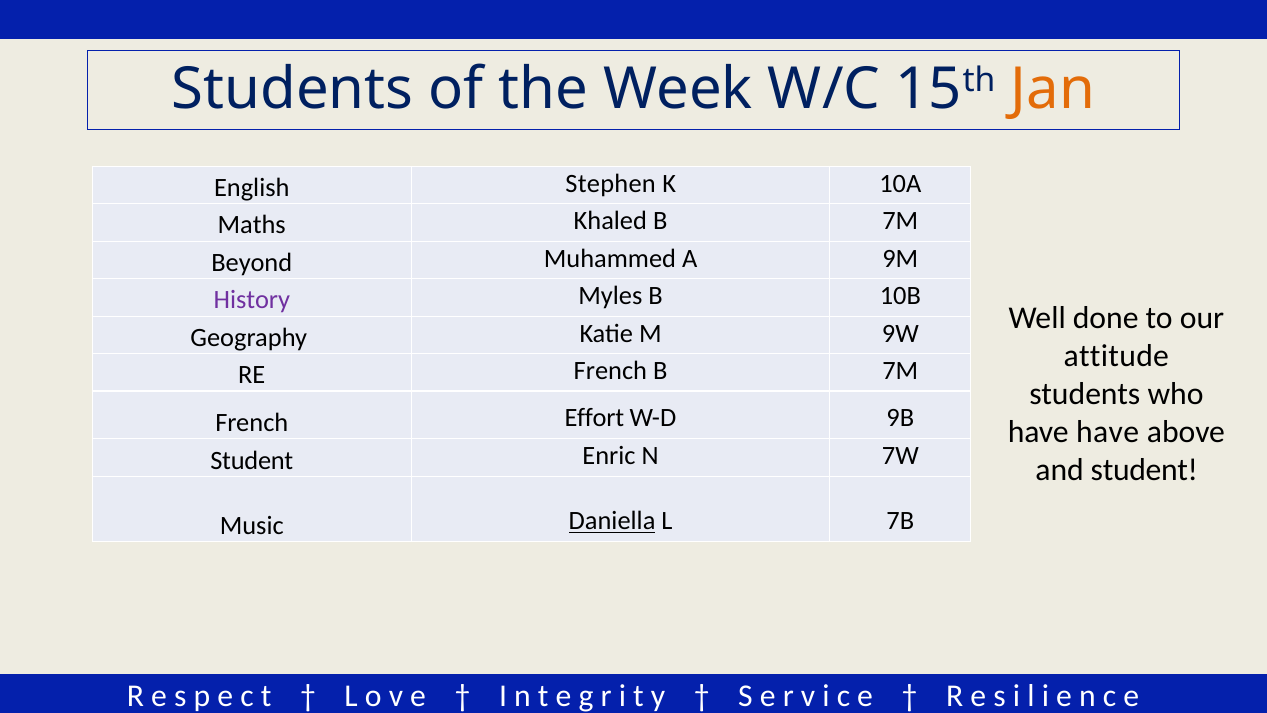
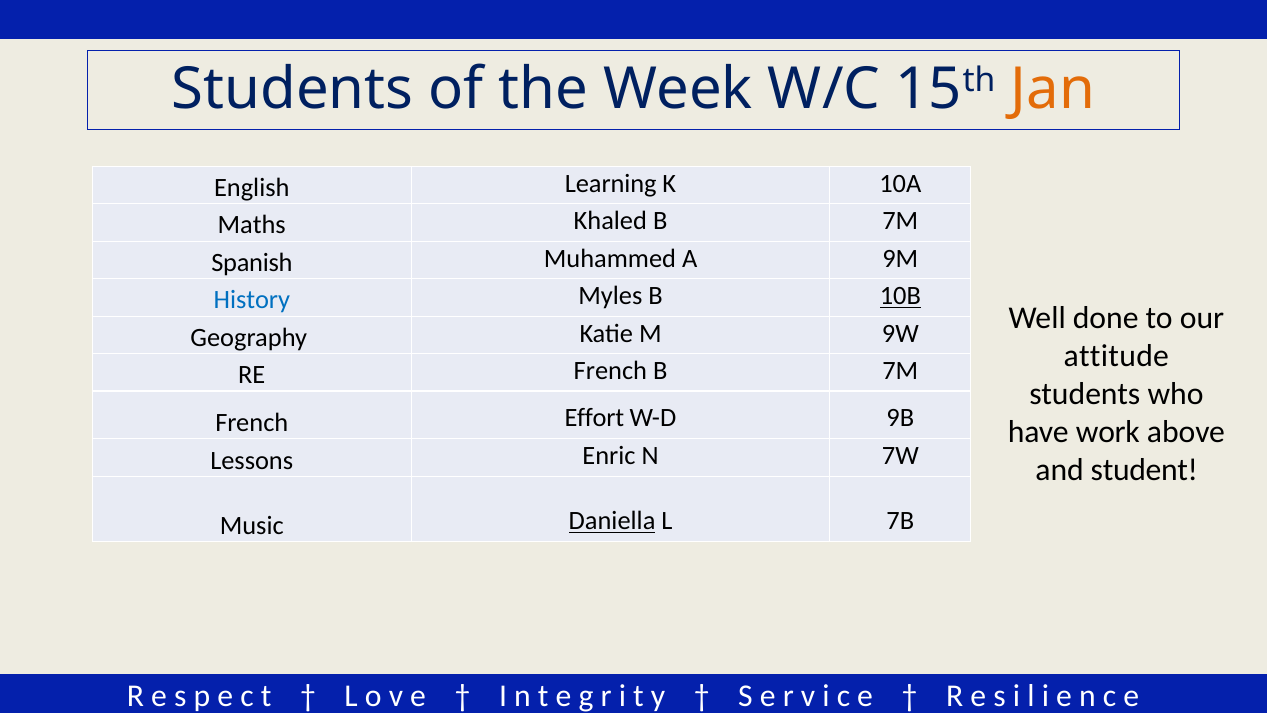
Stephen: Stephen -> Learning
Beyond: Beyond -> Spanish
History colour: purple -> blue
10B underline: none -> present
have have: have -> work
Student at (252, 460): Student -> Lessons
